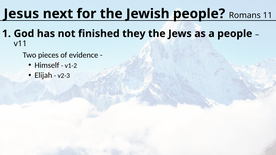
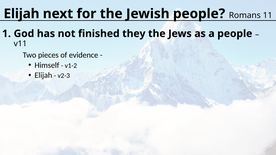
Jesus at (21, 14): Jesus -> Elijah
